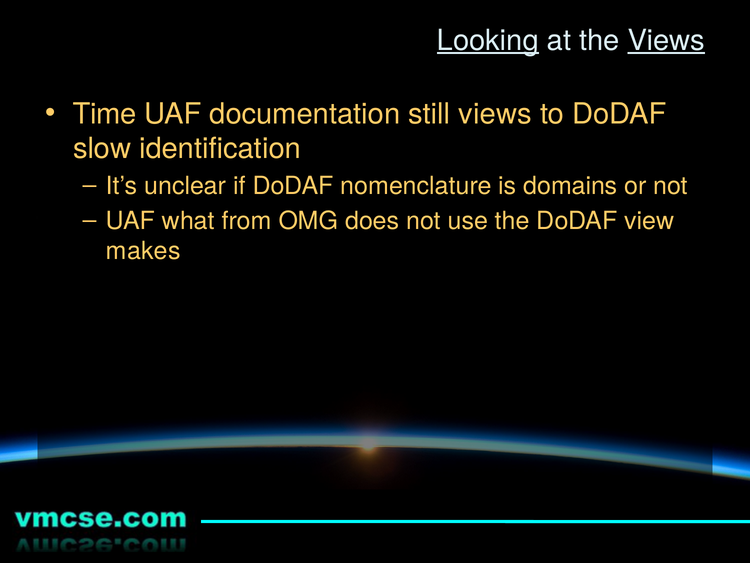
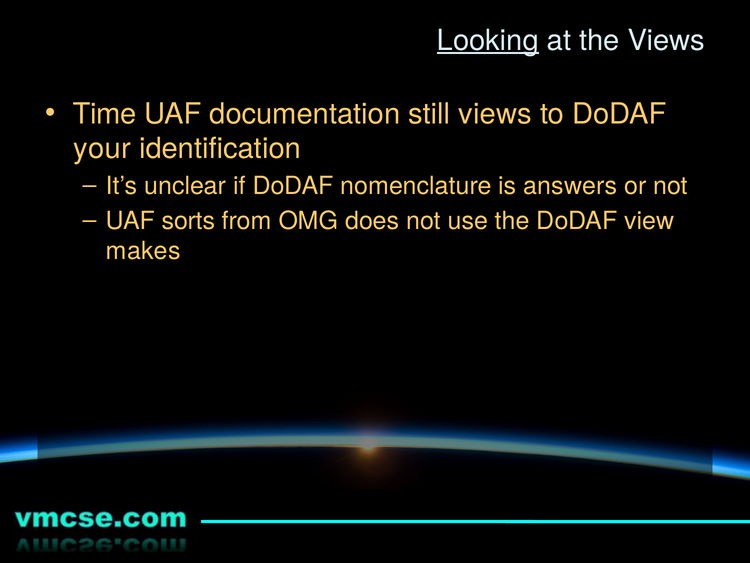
Views at (666, 40) underline: present -> none
slow: slow -> your
domains: domains -> answers
what: what -> sorts
